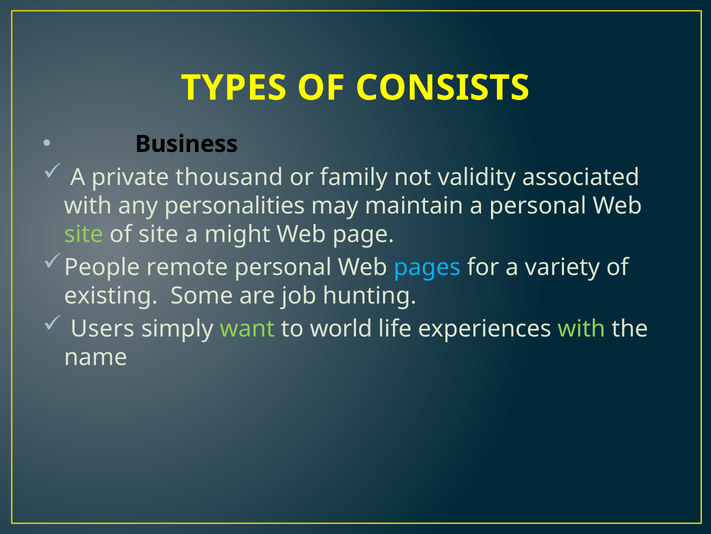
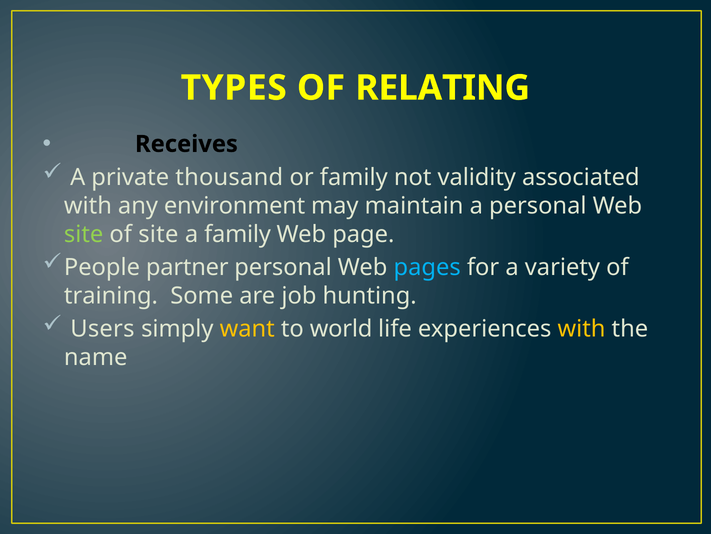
CONSISTS: CONSISTS -> RELATING
Business: Business -> Receives
personalities: personalities -> environment
a might: might -> family
remote: remote -> partner
existing: existing -> training
want colour: light green -> yellow
with at (582, 329) colour: light green -> yellow
